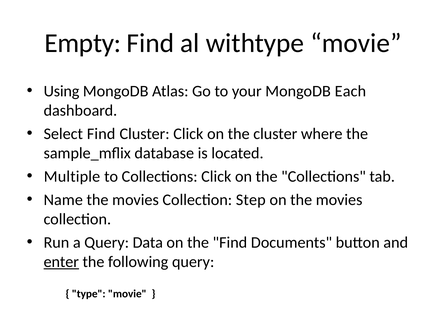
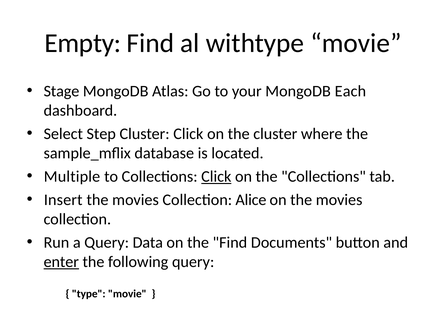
Using: Using -> Stage
Select Find: Find -> Step
Click at (216, 177) underline: none -> present
Name: Name -> Insert
Step: Step -> Alice
